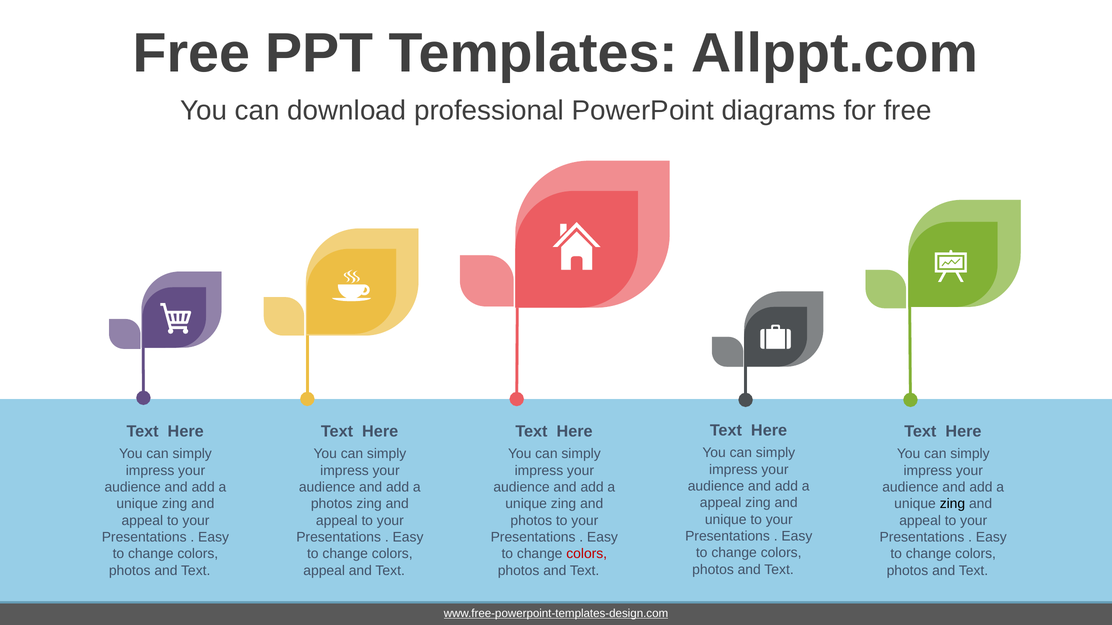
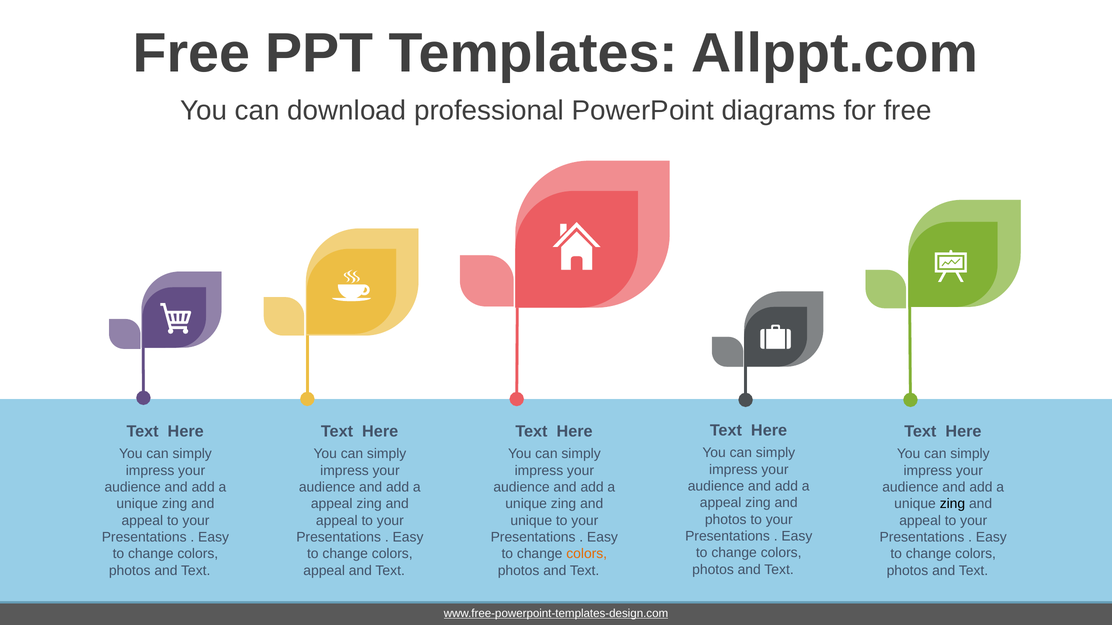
photos at (332, 504): photos -> appeal
unique at (726, 520): unique -> photos
photos at (531, 521): photos -> unique
colors at (587, 554) colour: red -> orange
